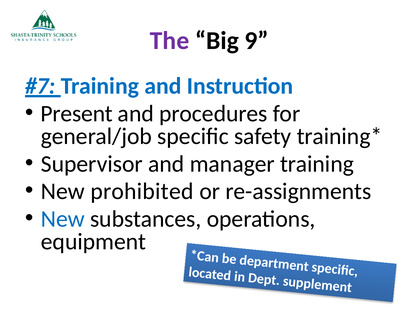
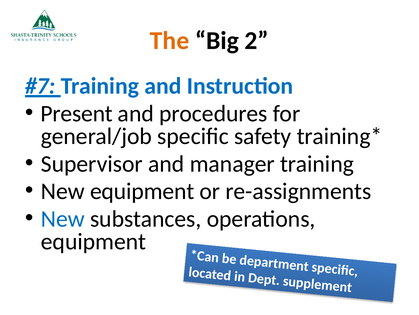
The colour: purple -> orange
9: 9 -> 2
New prohibited: prohibited -> equipment
